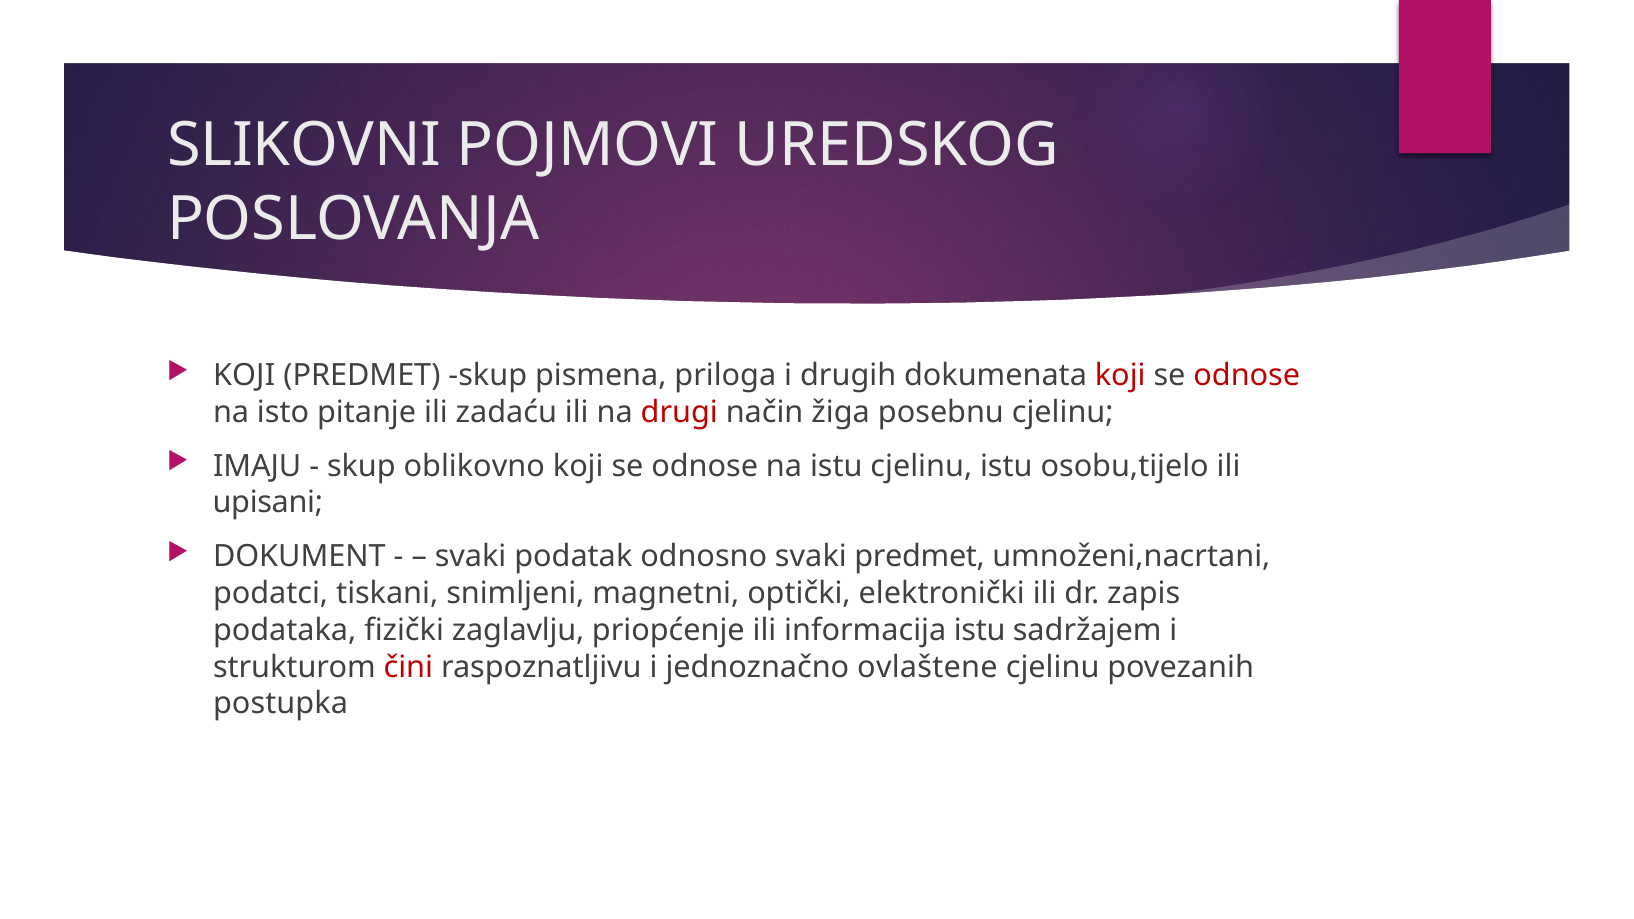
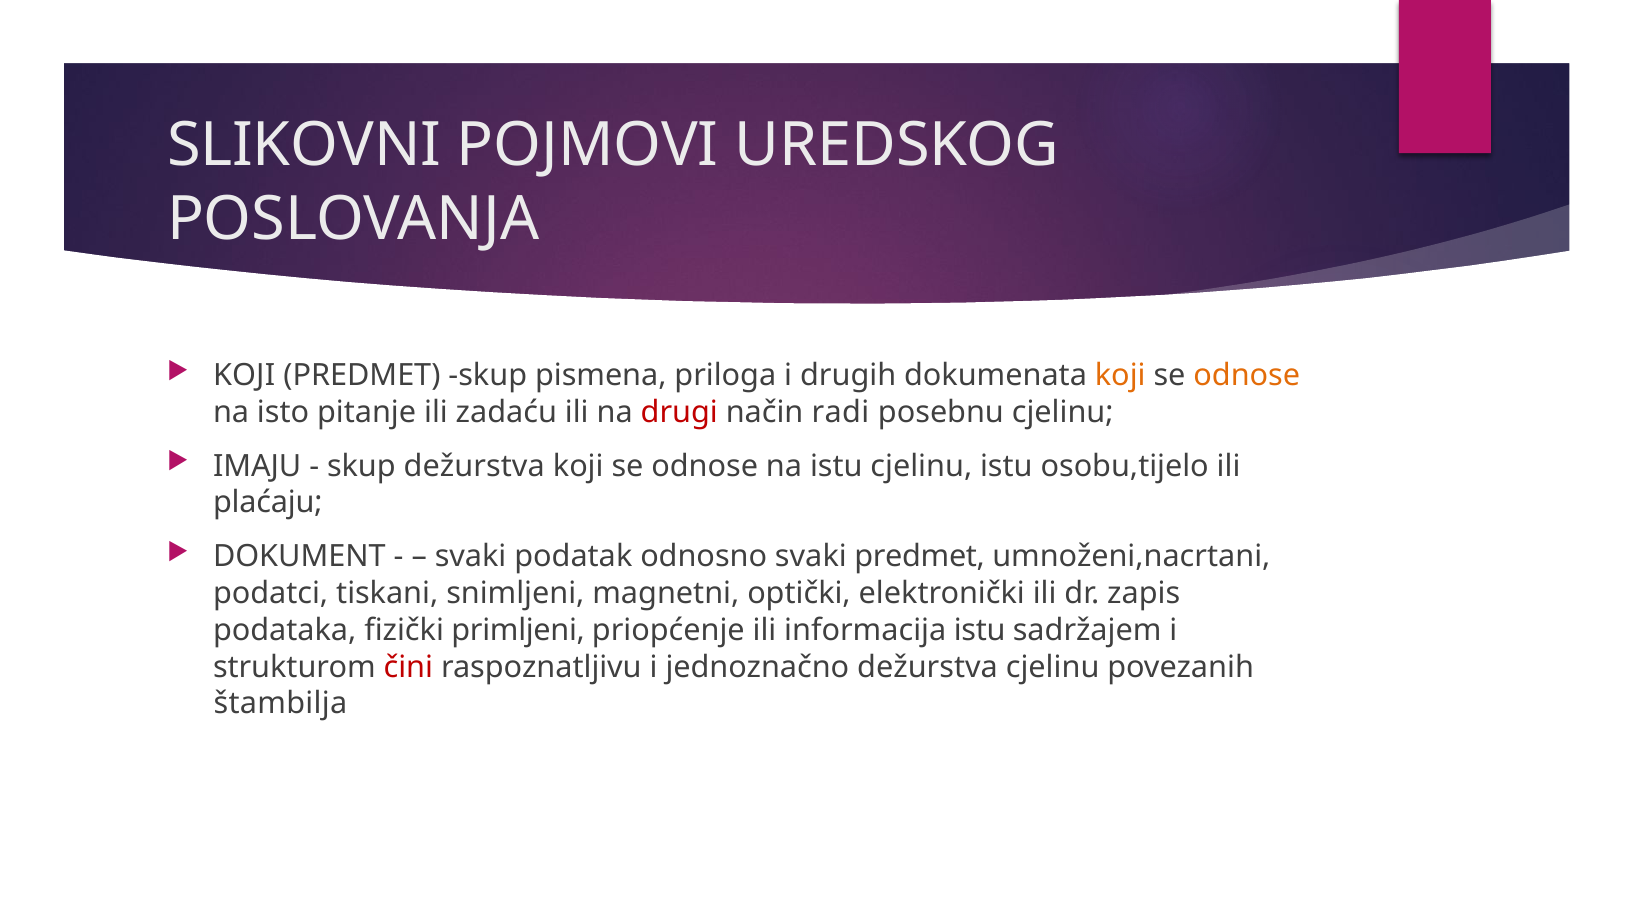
koji at (1120, 376) colour: red -> orange
odnose at (1247, 376) colour: red -> orange
žiga: žiga -> radi
skup oblikovno: oblikovno -> dežurstva
upisani: upisani -> plaćaju
zaglavlju: zaglavlju -> primljeni
jednoznačno ovlaštene: ovlaštene -> dežurstva
postupka: postupka -> štambilja
